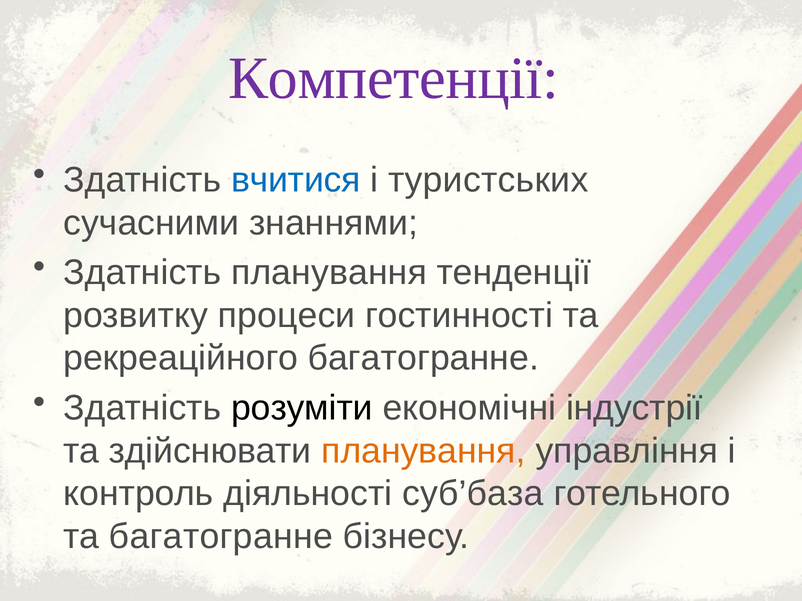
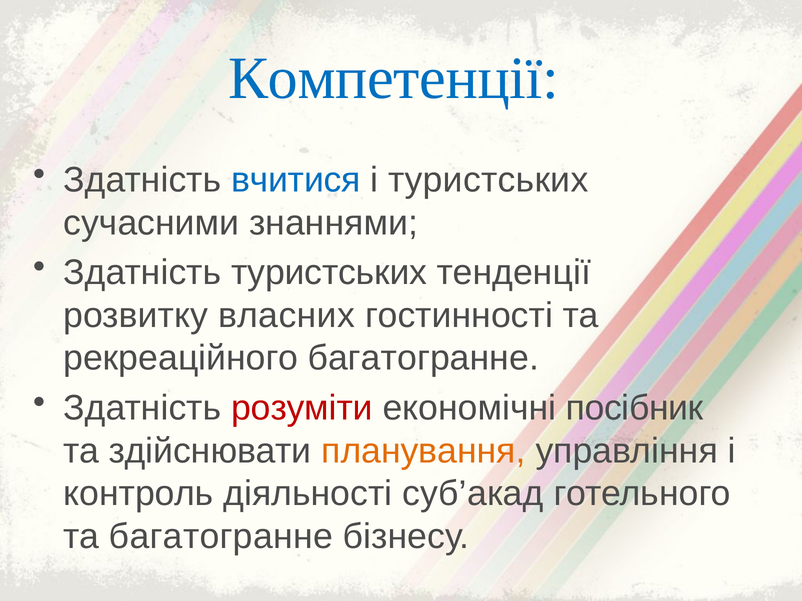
Компетенції colour: purple -> blue
Здатність планування: планування -> туристських
процеси: процеси -> власних
розуміти colour: black -> red
індустрії: індустрії -> посібник
суб’база: суб’база -> суб’акад
